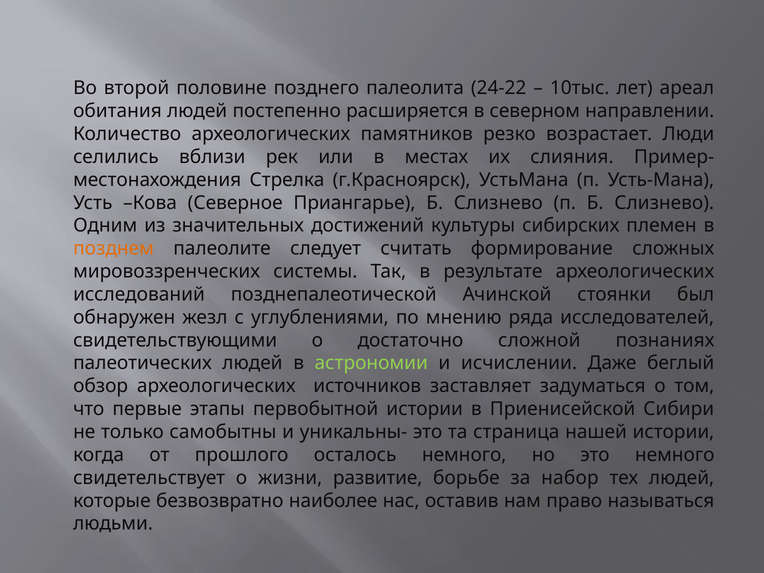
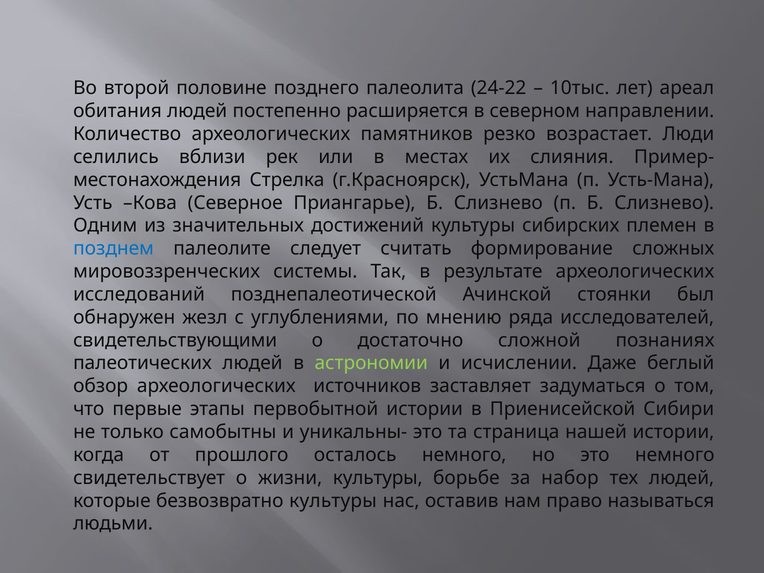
позднем colour: orange -> blue
жизни развитие: развитие -> культуры
безвозвратно наиболее: наиболее -> культуры
